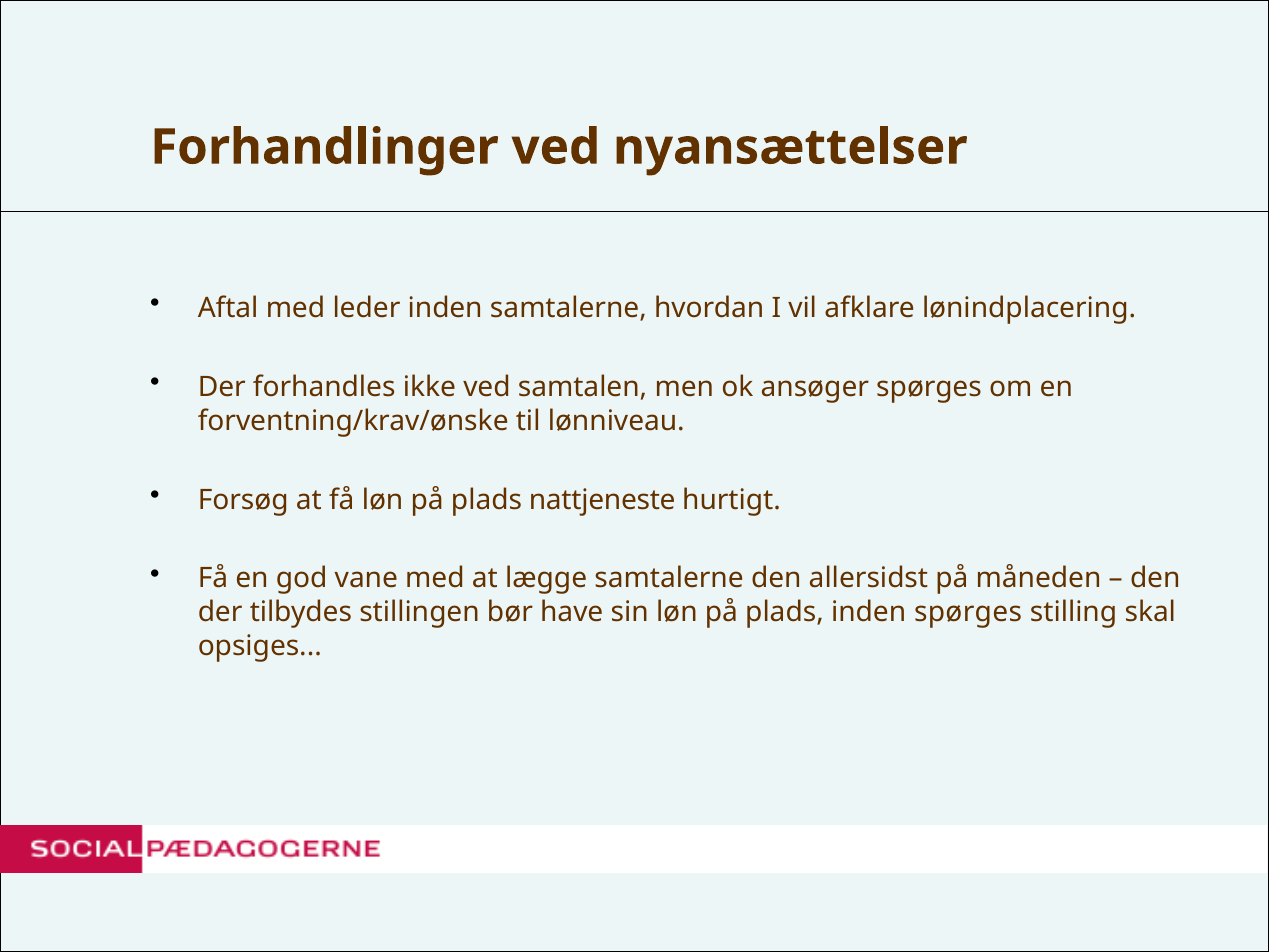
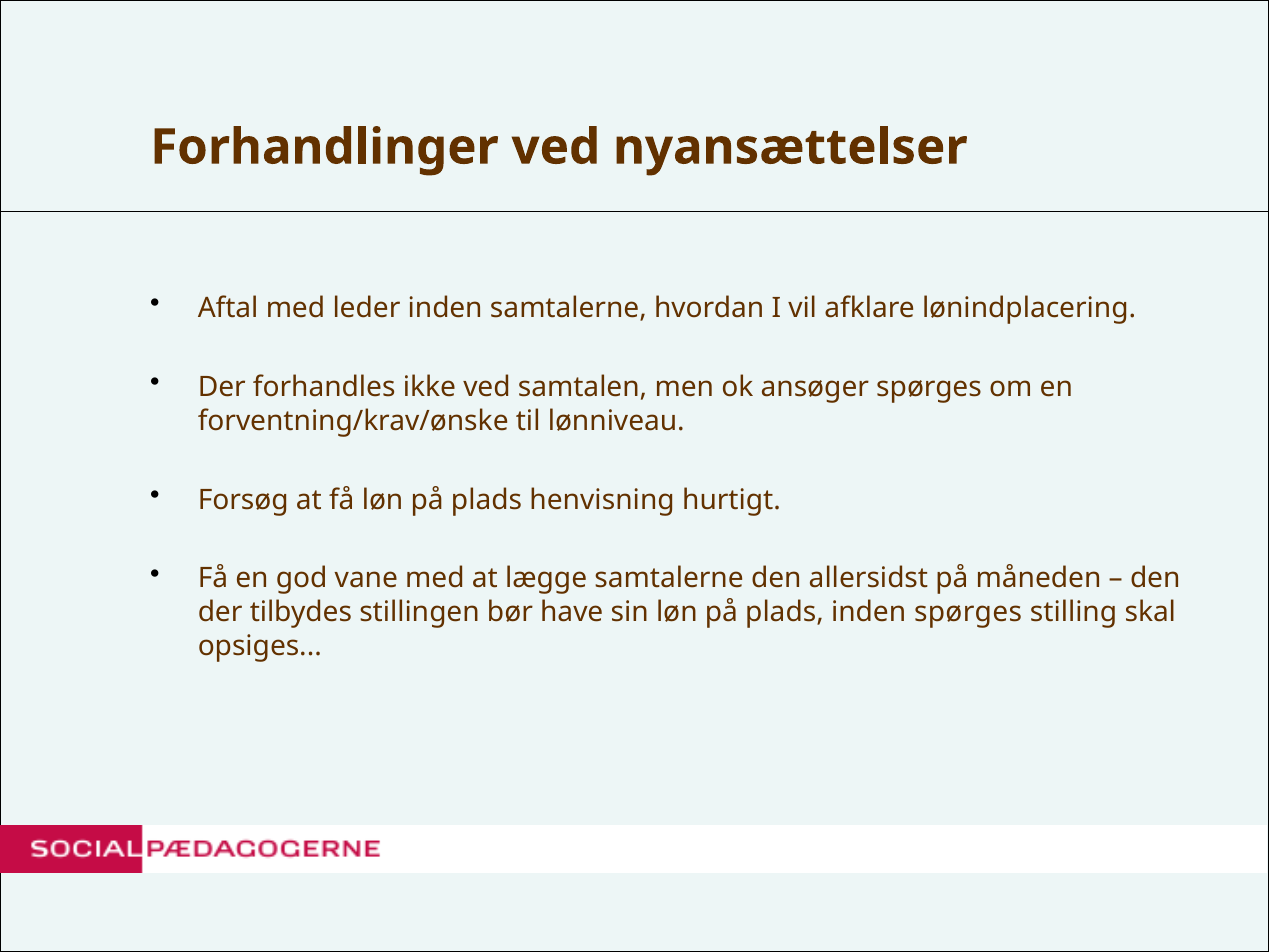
nattjeneste: nattjeneste -> henvisning
